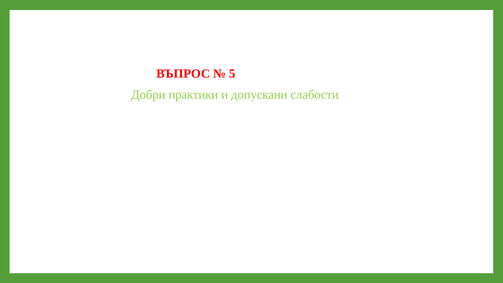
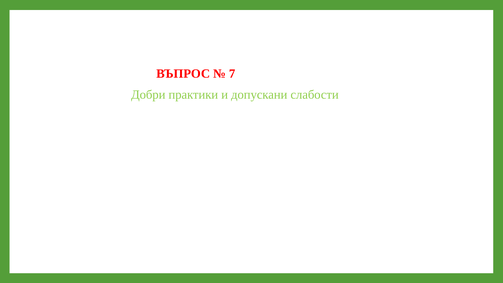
5: 5 -> 7
